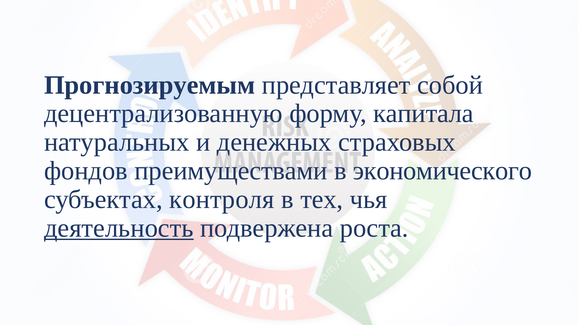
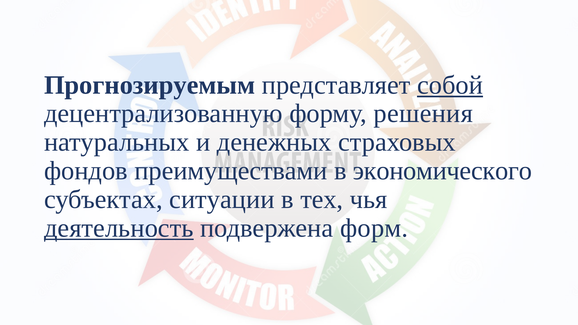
собой underline: none -> present
капитала: капитала -> решения
контроля: контроля -> ситуации
роста: роста -> форм
